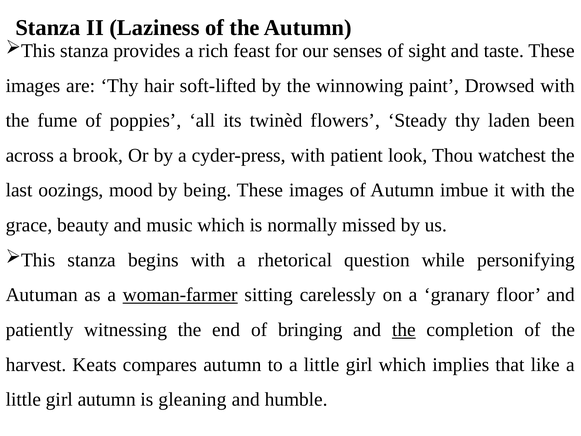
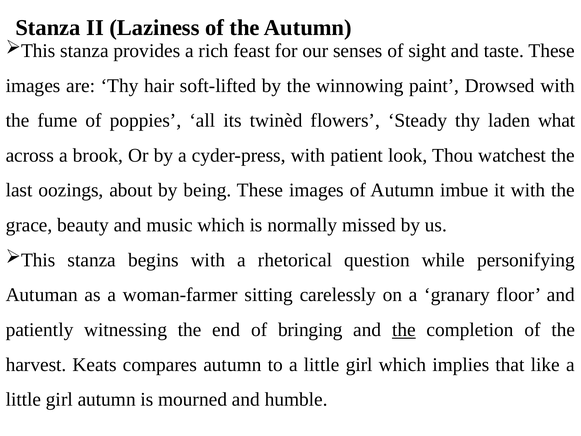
been: been -> what
mood: mood -> about
woman-farmer underline: present -> none
gleaning: gleaning -> mourned
